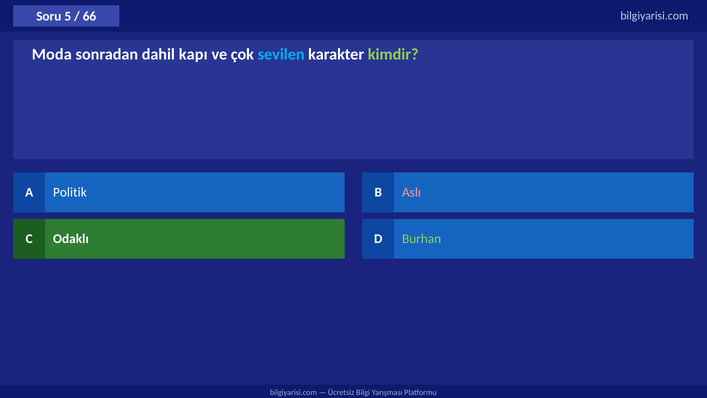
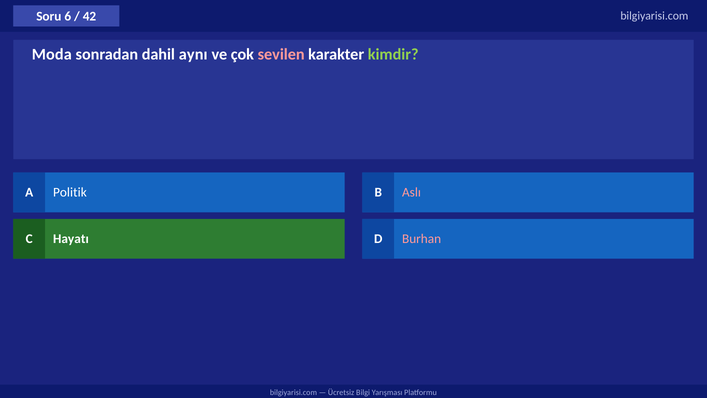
5: 5 -> 6
66: 66 -> 42
kapı: kapı -> aynı
sevilen colour: light blue -> pink
Odaklı: Odaklı -> Hayatı
Burhan colour: light green -> pink
